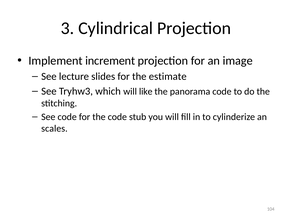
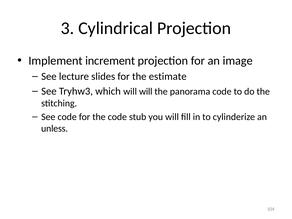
will like: like -> will
scales: scales -> unless
